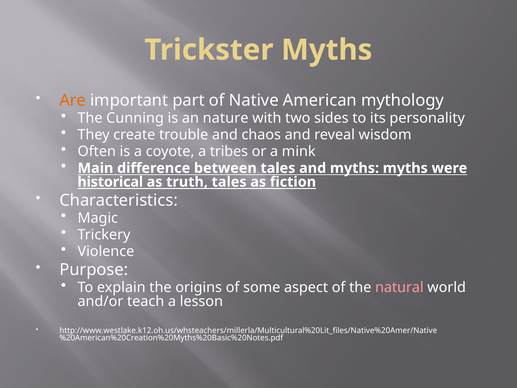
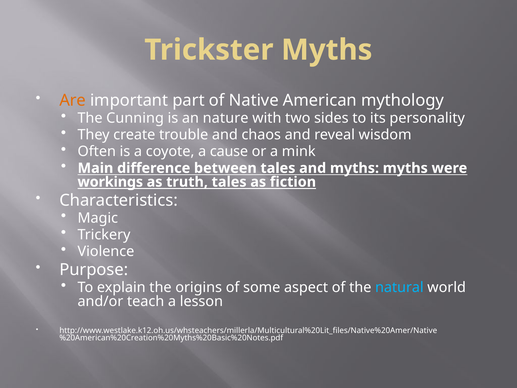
tribes: tribes -> cause
historical: historical -> workings
natural colour: pink -> light blue
